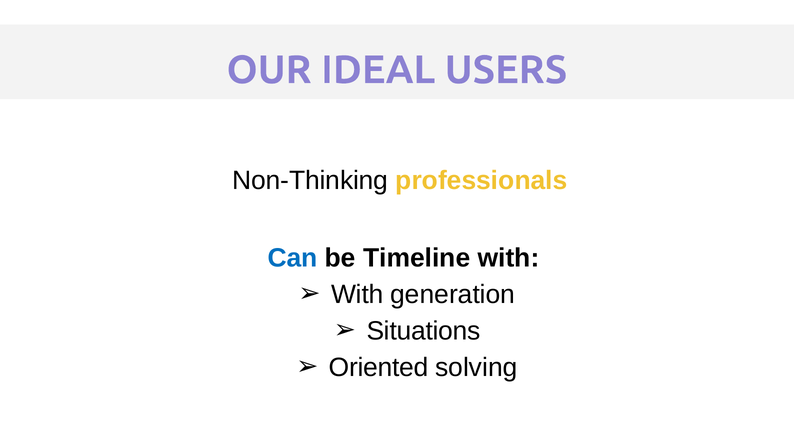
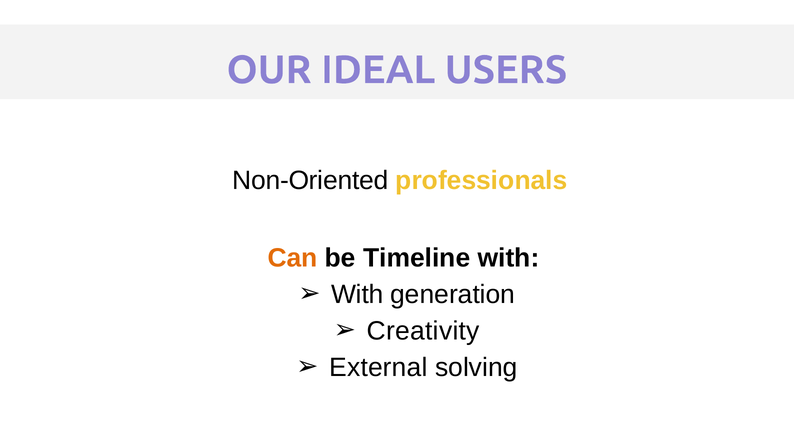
Non-Thinking: Non-Thinking -> Non-Oriented
Can colour: blue -> orange
Situations: Situations -> Creativity
Oriented: Oriented -> External
